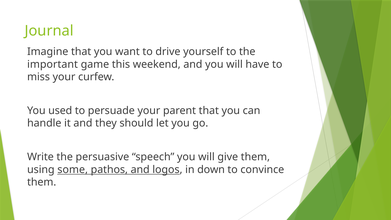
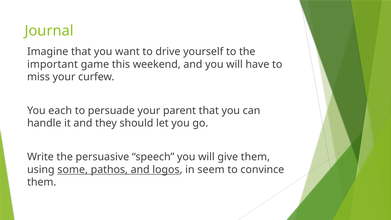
used: used -> each
down: down -> seem
